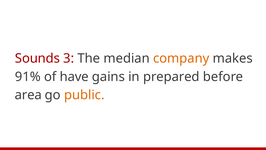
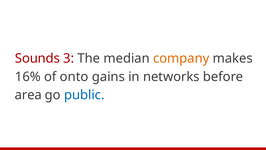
91%: 91% -> 16%
have: have -> onto
prepared: prepared -> networks
public colour: orange -> blue
